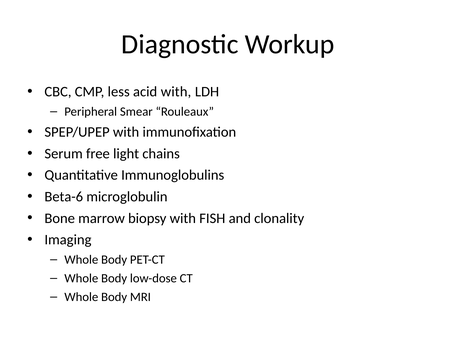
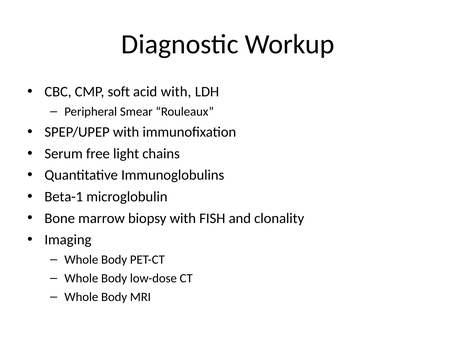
less: less -> soft
Beta-6: Beta-6 -> Beta-1
